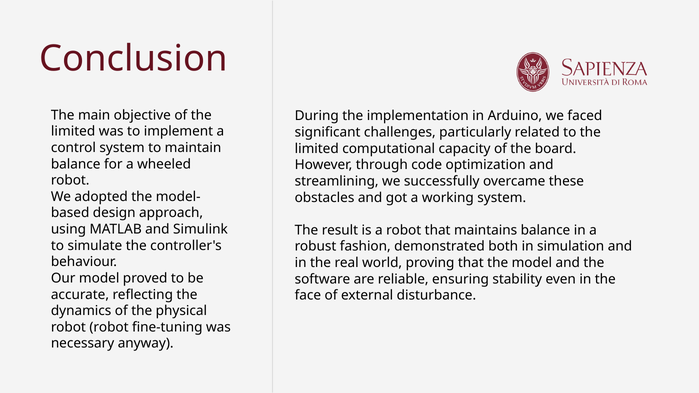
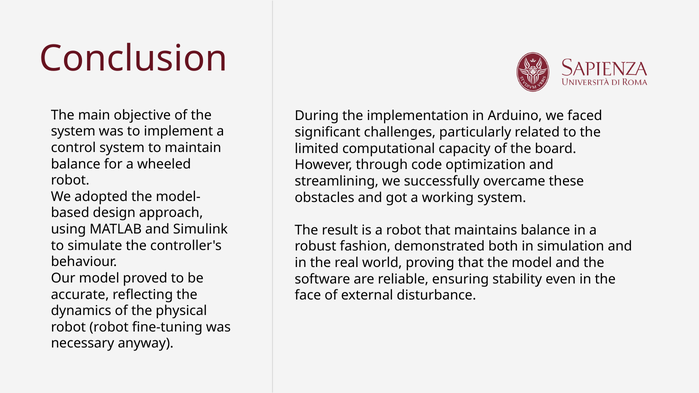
limited at (73, 131): limited -> system
